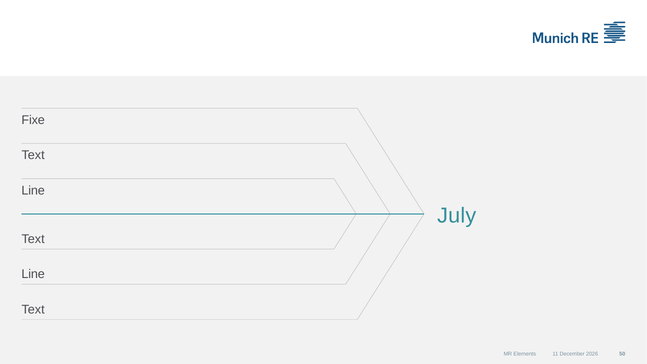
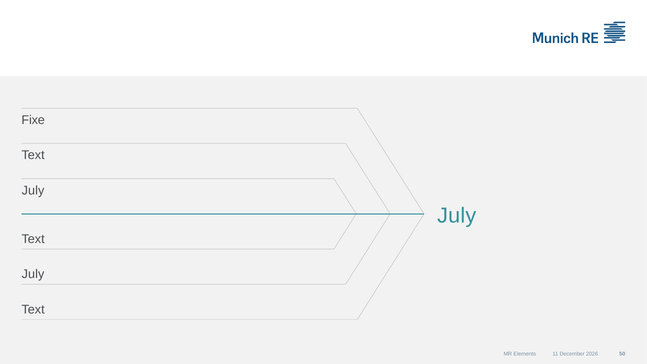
Line at (33, 190): Line -> July
Line at (33, 274): Line -> July
